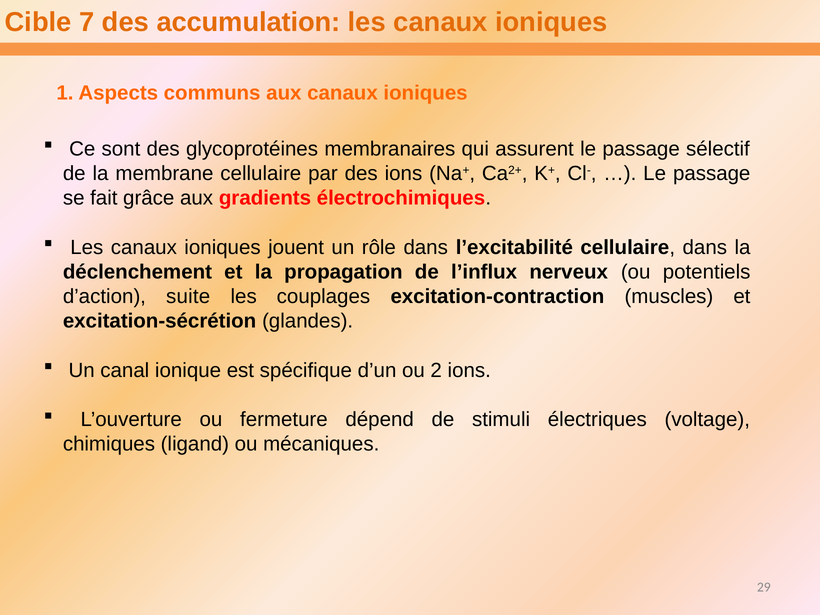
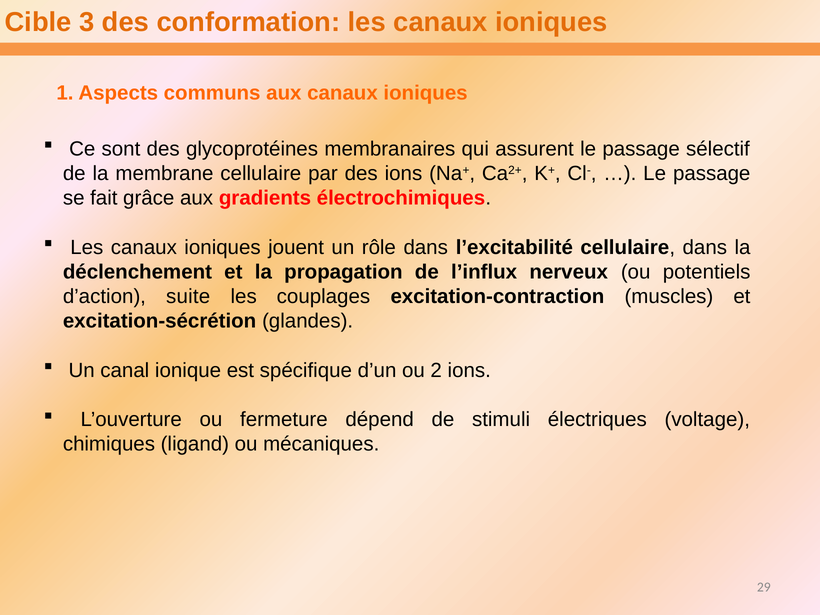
7: 7 -> 3
accumulation: accumulation -> conformation
